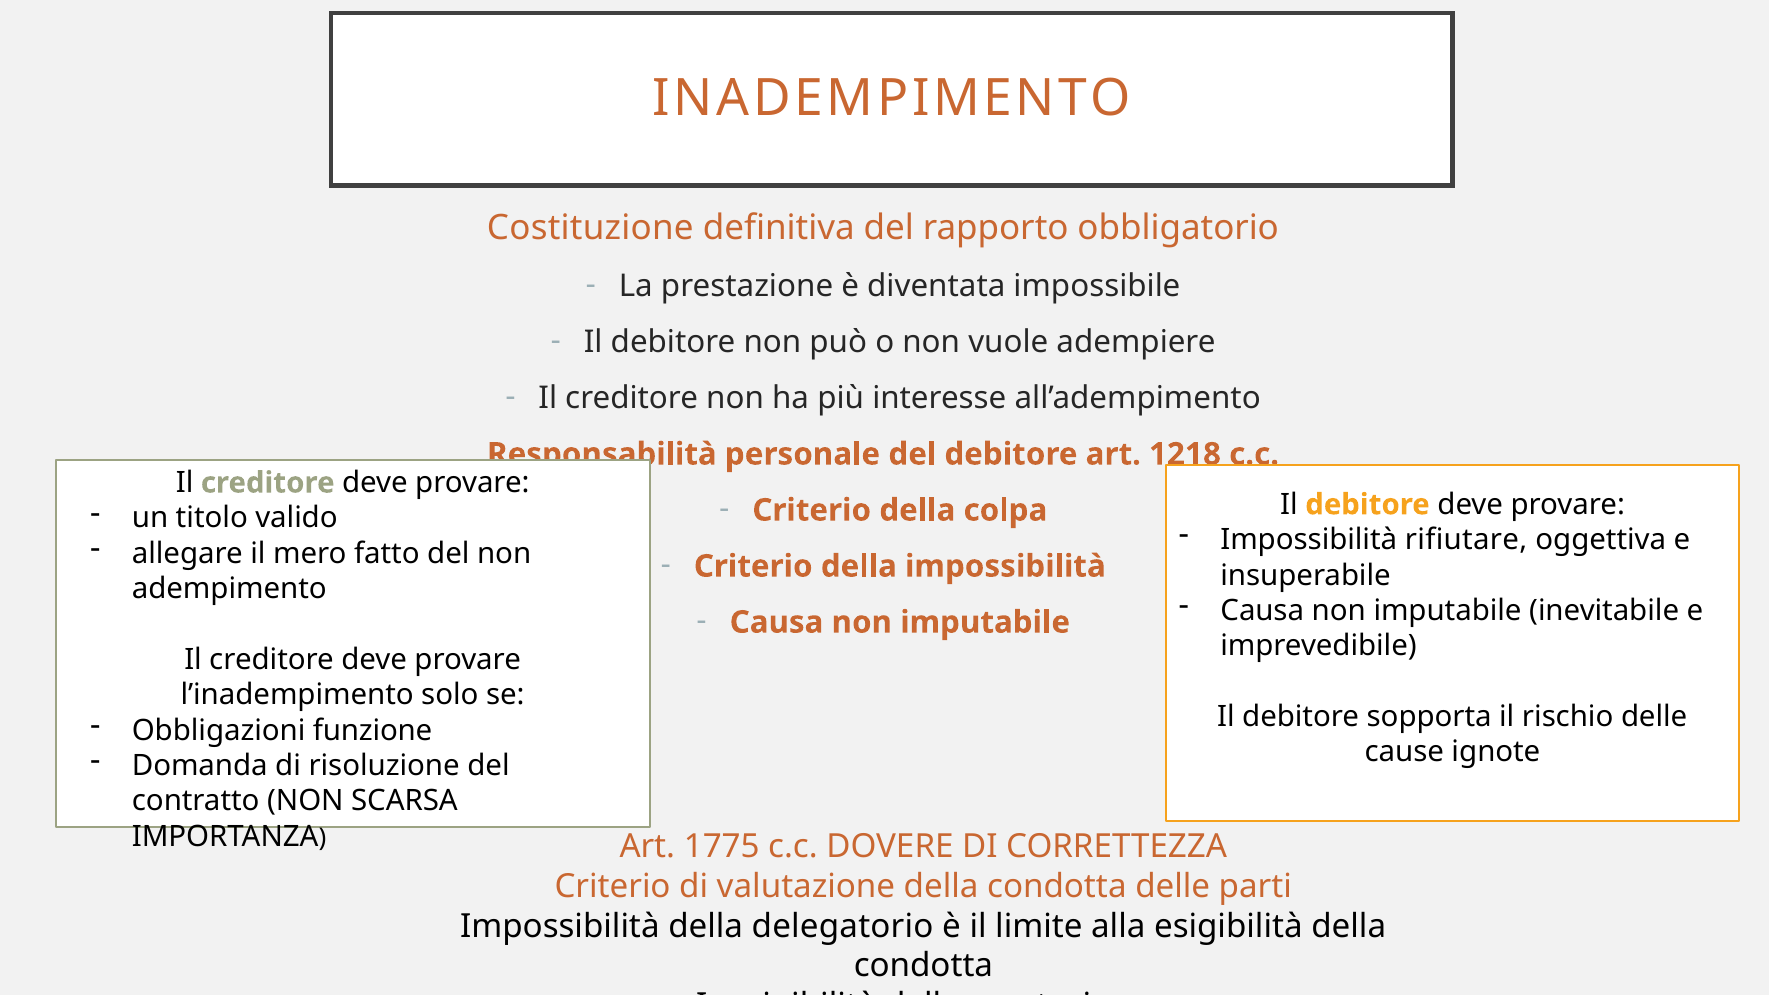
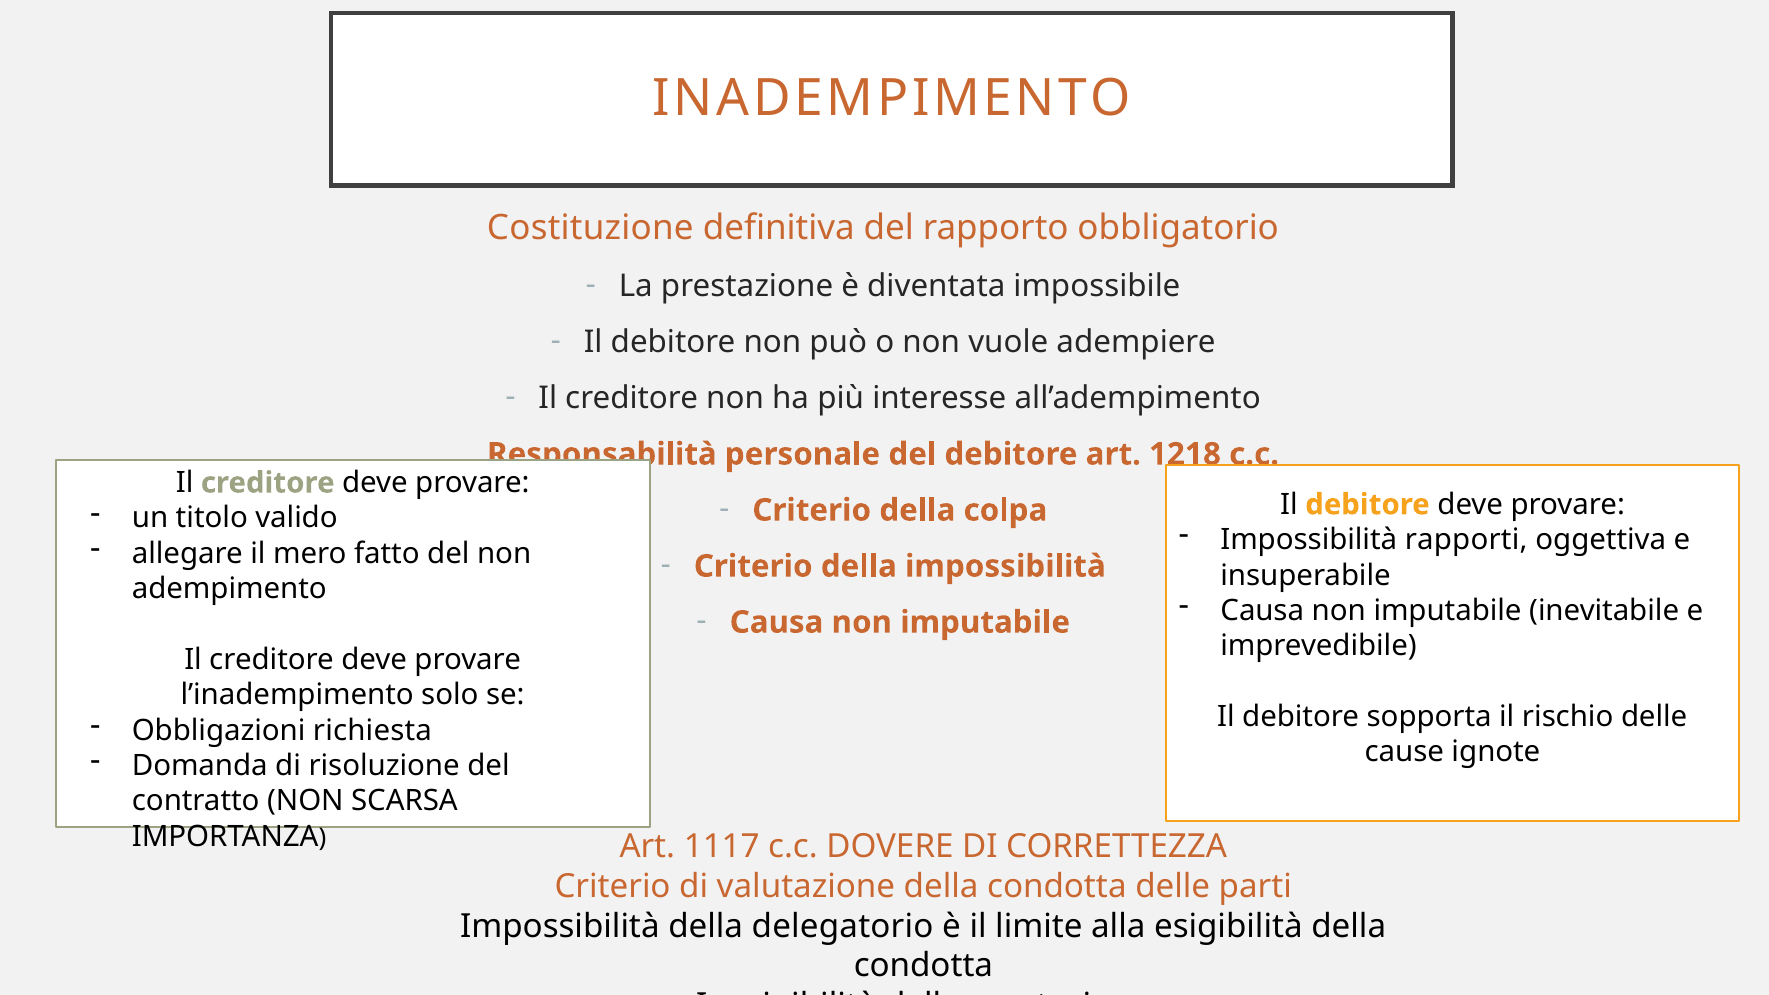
rifiutare: rifiutare -> rapporti
funzione: funzione -> richiesta
1775: 1775 -> 1117
